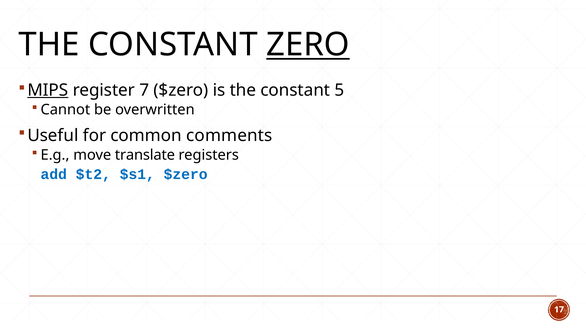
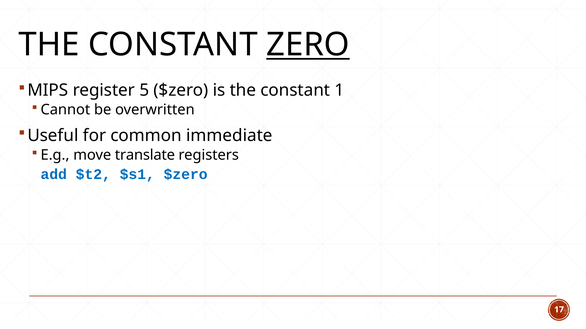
MIPS underline: present -> none
7: 7 -> 5
5: 5 -> 1
comments: comments -> immediate
